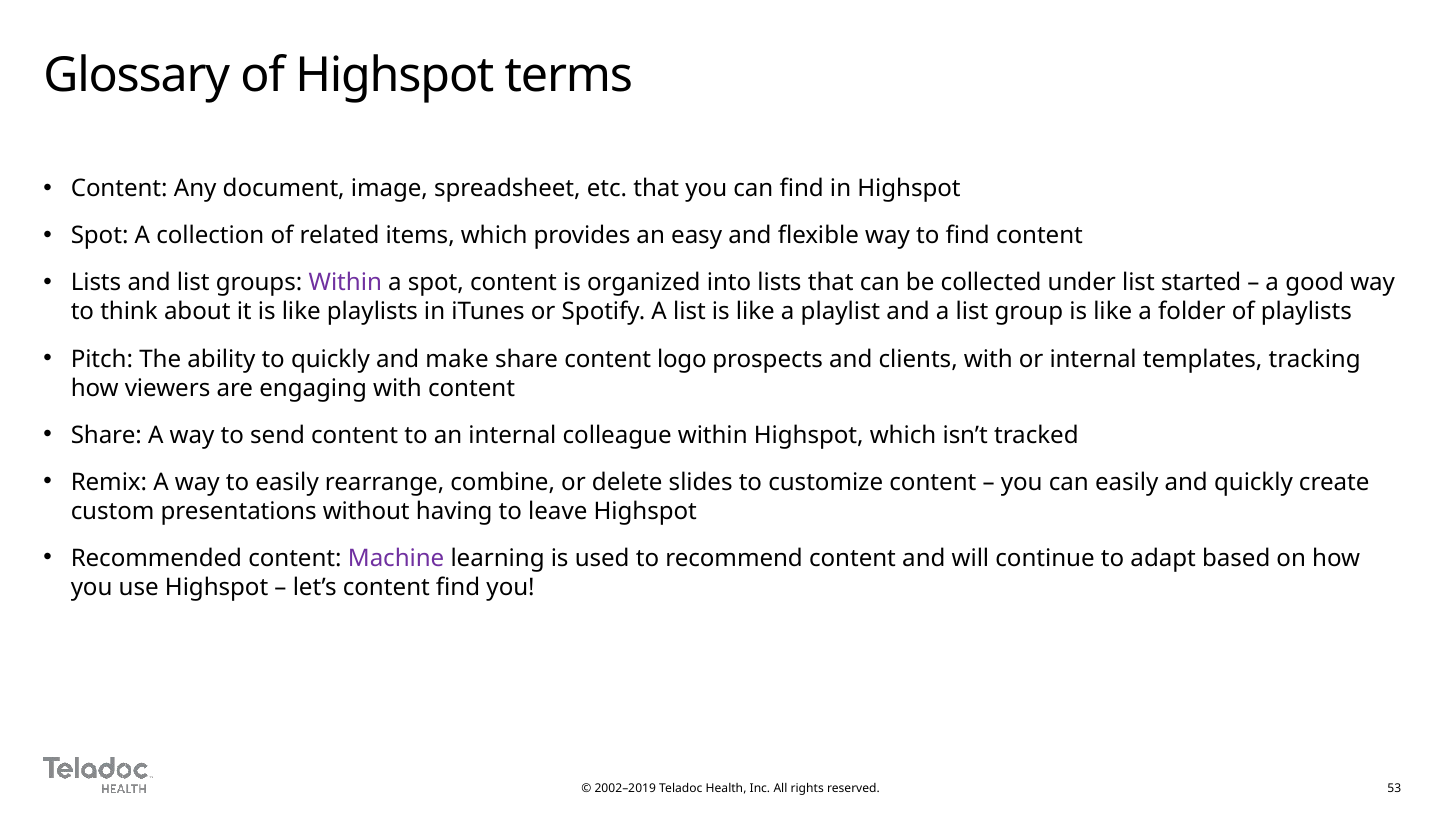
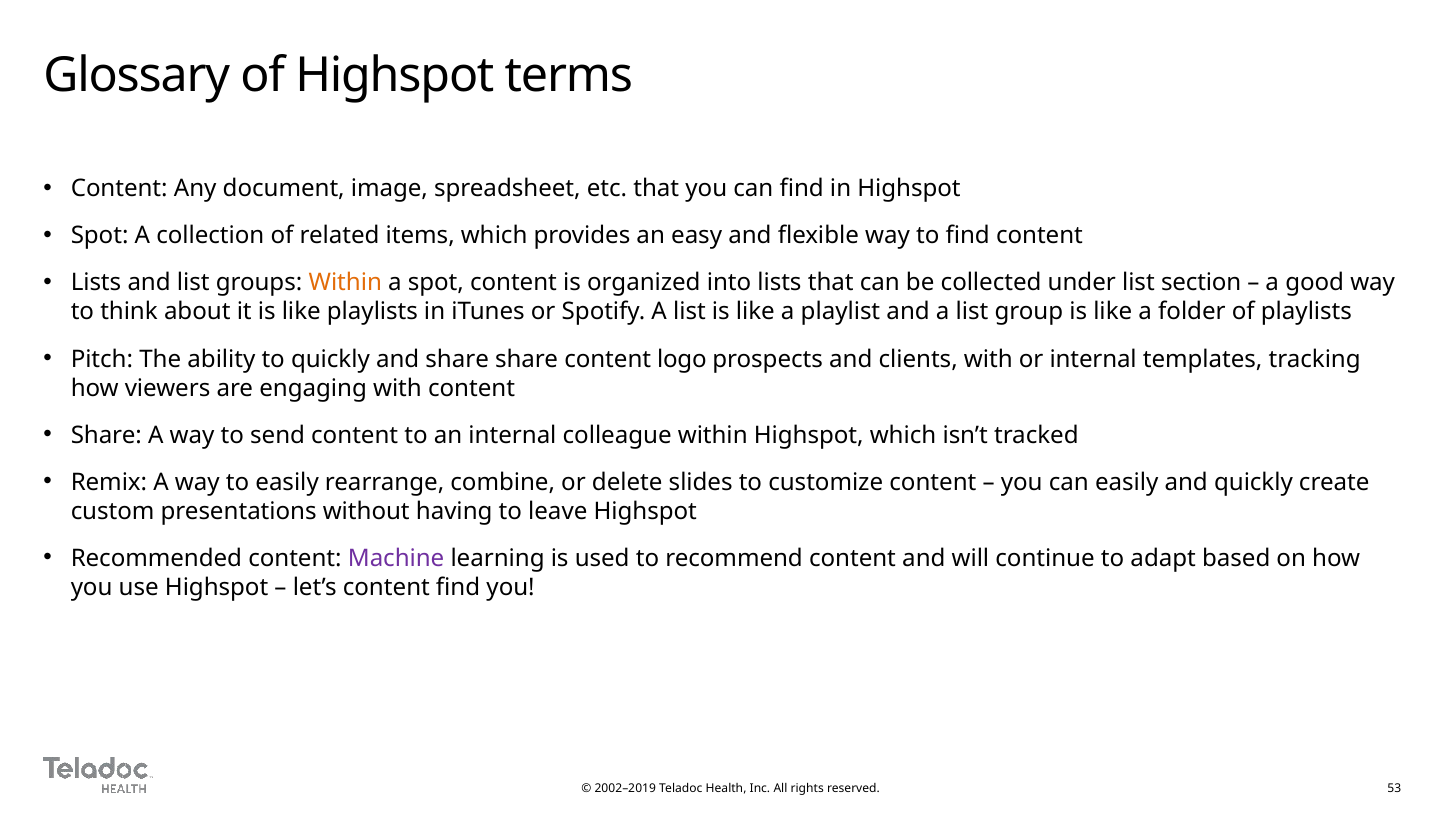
Within at (345, 283) colour: purple -> orange
started: started -> section
and make: make -> share
